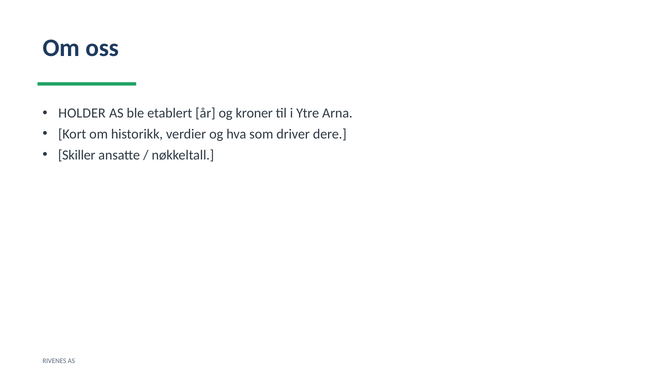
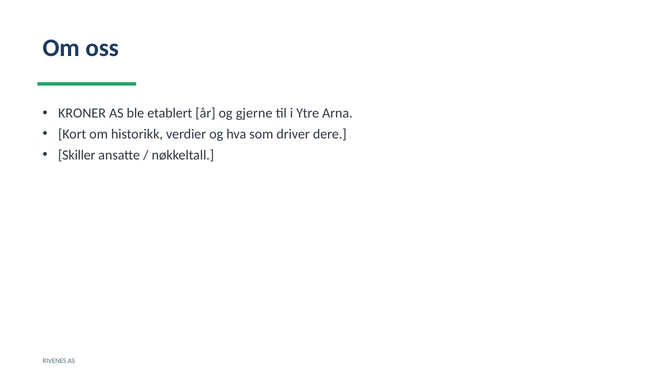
HOLDER: HOLDER -> KRONER
kroner: kroner -> gjerne
